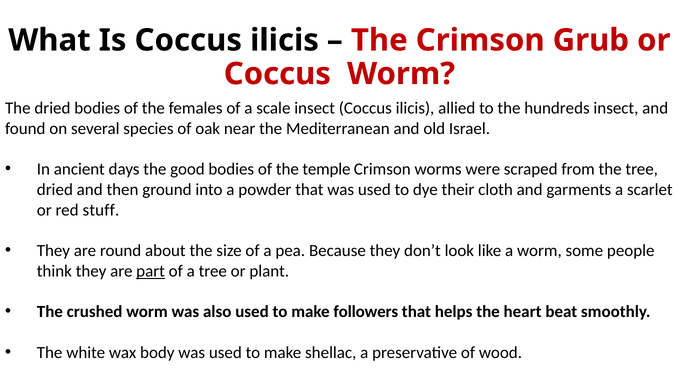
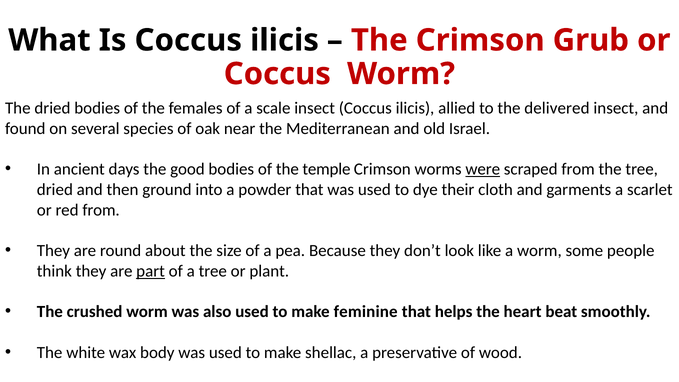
hundreds: hundreds -> delivered
were underline: none -> present
red stuff: stuff -> from
followers: followers -> feminine
